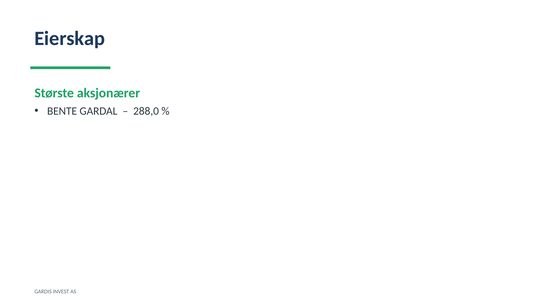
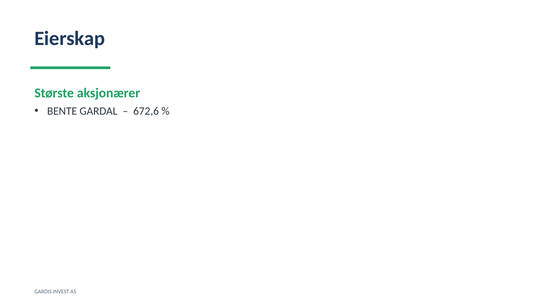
288,0: 288,0 -> 672,6
